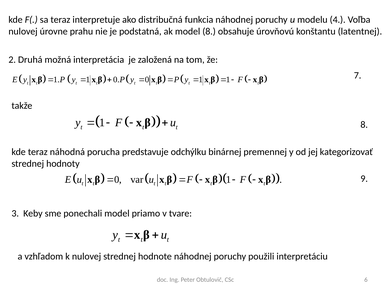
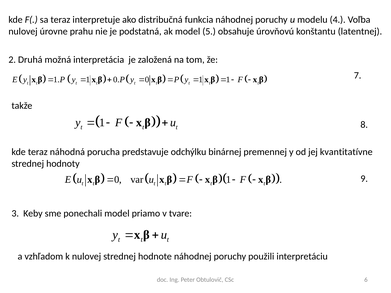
model 8: 8 -> 5
kategorizovať: kategorizovať -> kvantitatívne
